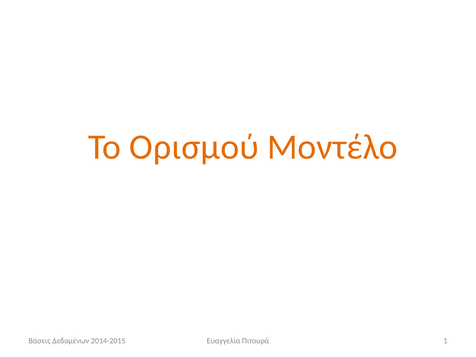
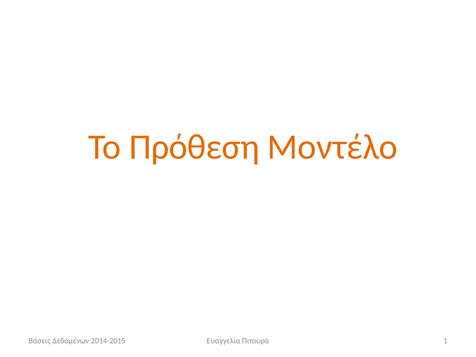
Ορισμού: Ορισμού -> Πρόθεση
